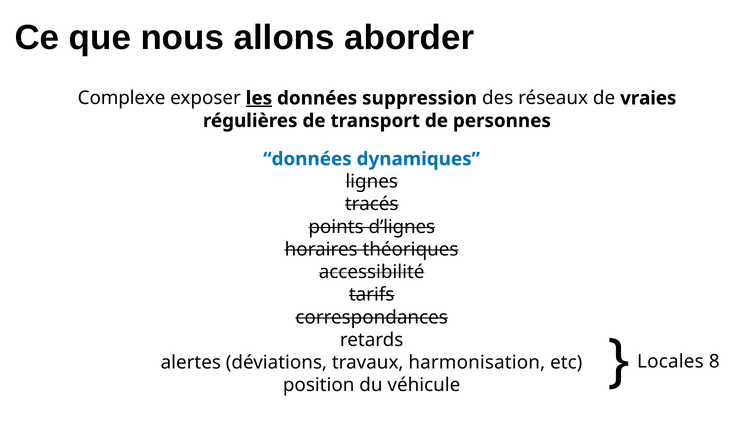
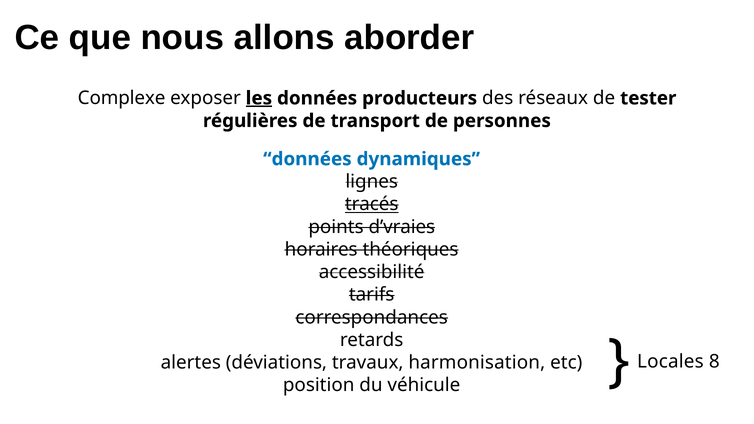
suppression: suppression -> producteurs
vraies: vraies -> tester
tracés underline: none -> present
d’lignes: d’lignes -> d’vraies
